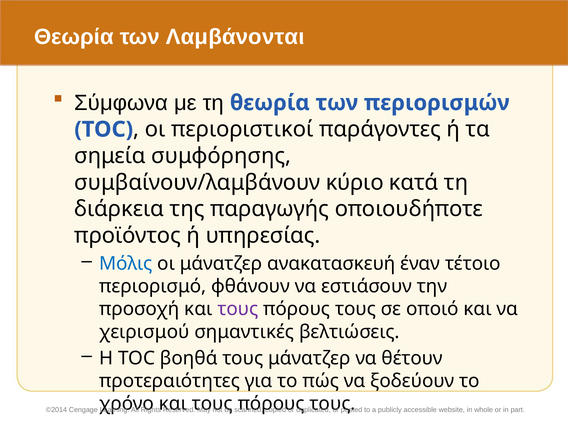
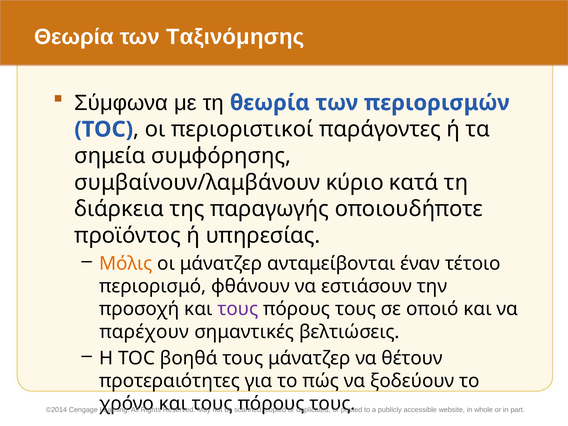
Λαμβάνονται: Λαμβάνονται -> Ταξινόμησης
Μόλις colour: blue -> orange
ανακατασκευή: ανακατασκευή -> ανταμείβονται
χειρισμού: χειρισμού -> παρέχουν
